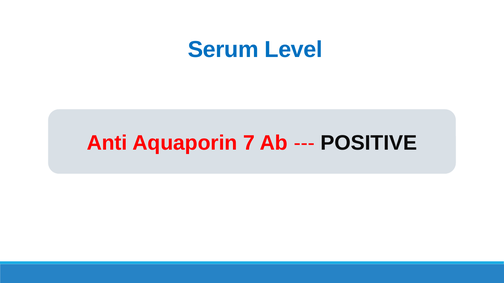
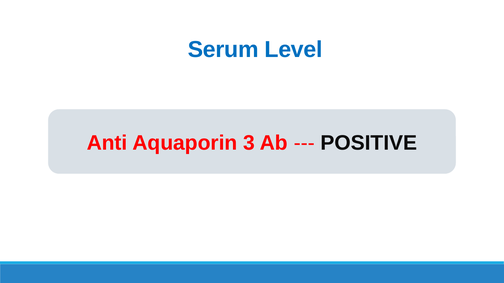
7: 7 -> 3
